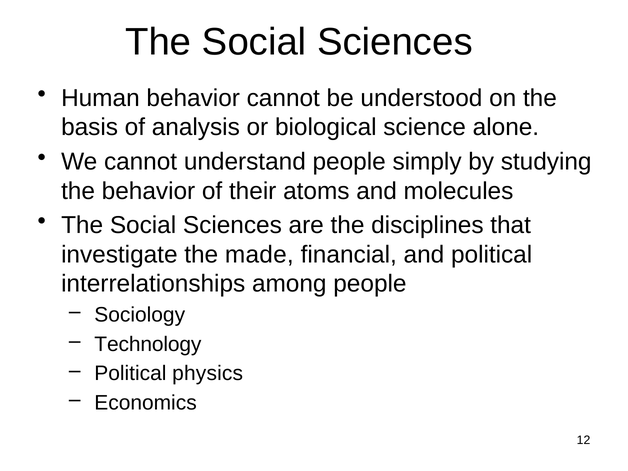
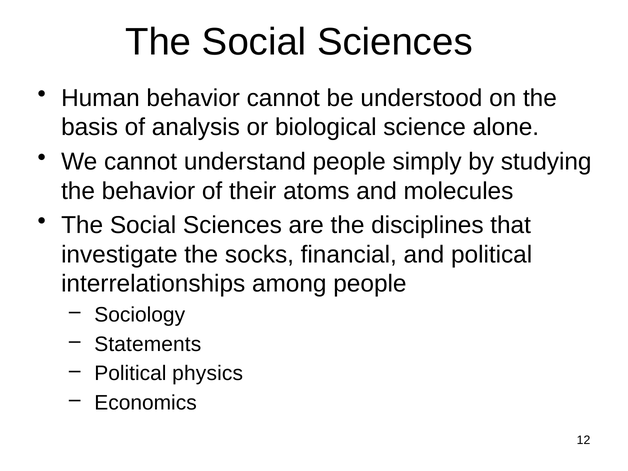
made: made -> socks
Technology: Technology -> Statements
